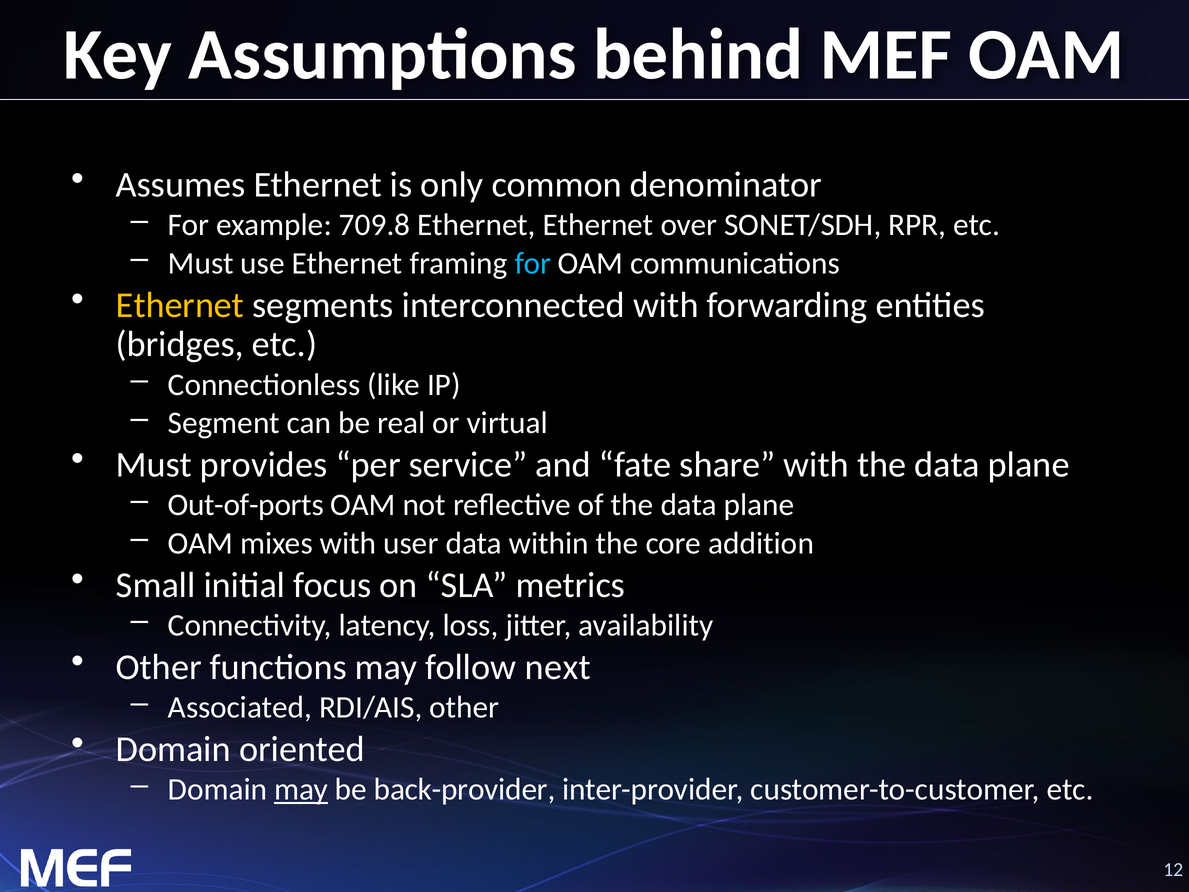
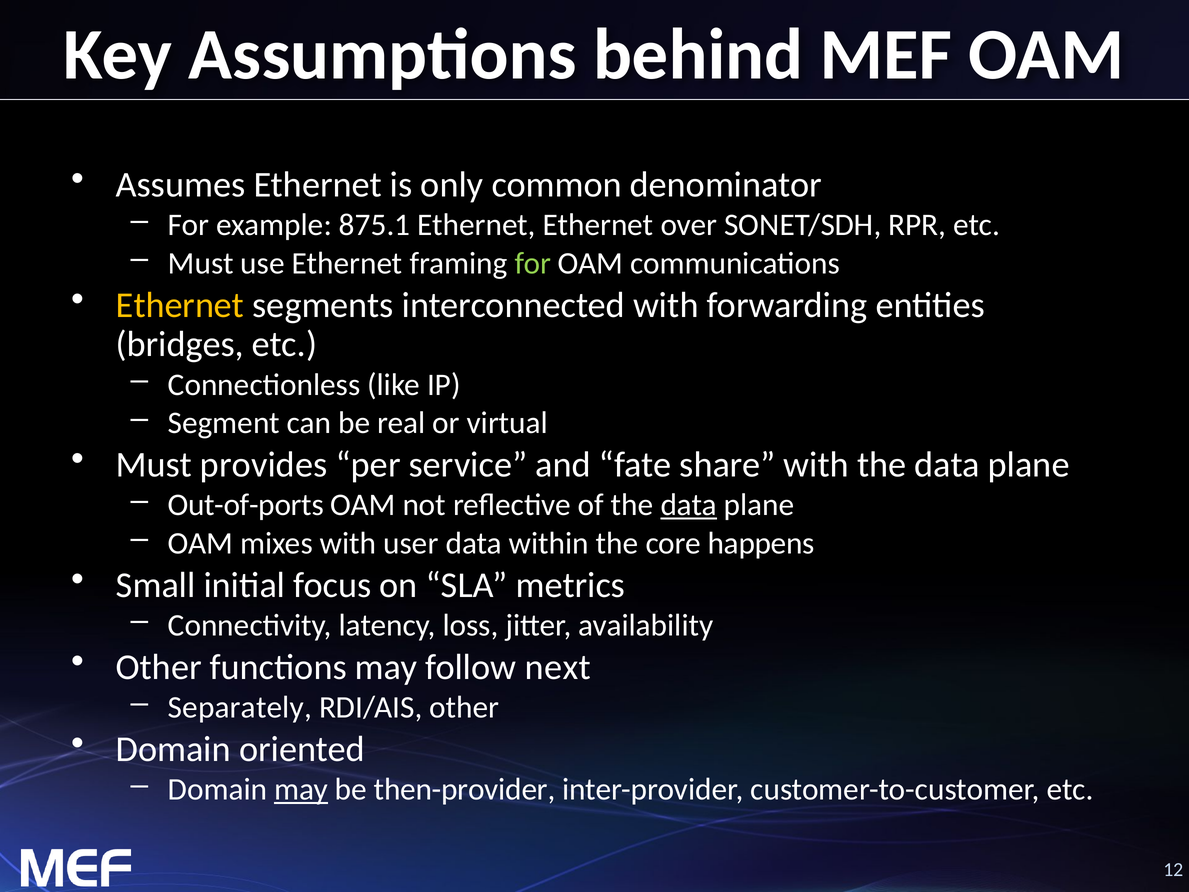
709.8: 709.8 -> 875.1
for at (533, 263) colour: light blue -> light green
data at (689, 505) underline: none -> present
addition: addition -> happens
Associated: Associated -> Separately
back-provider: back-provider -> then-provider
